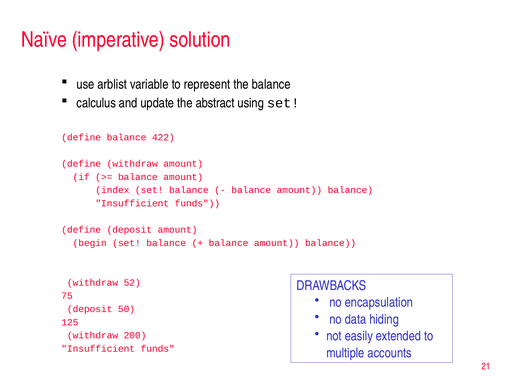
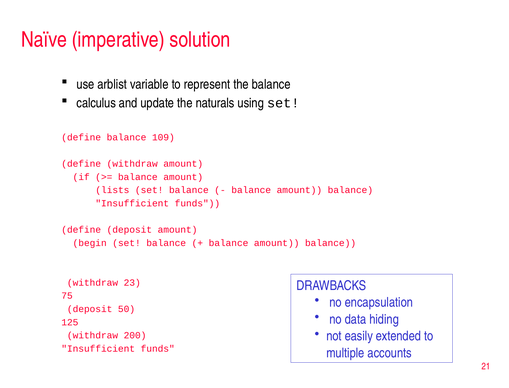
abstract: abstract -> naturals
422: 422 -> 109
index: index -> lists
52: 52 -> 23
